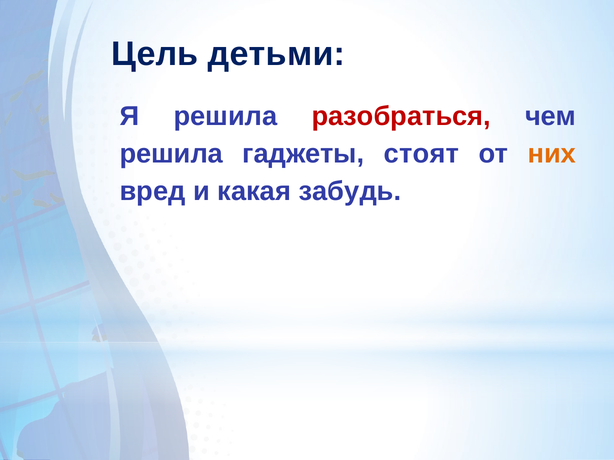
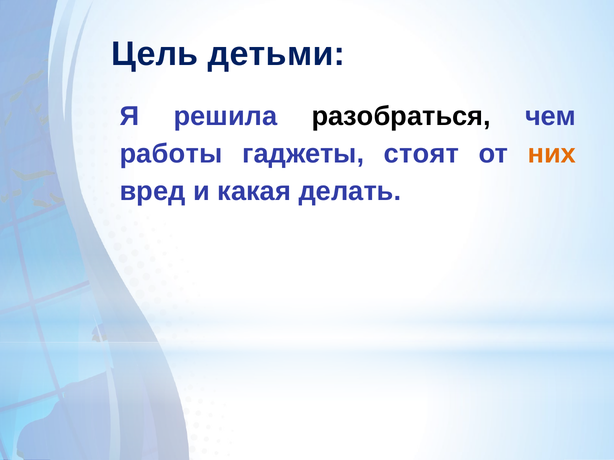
разобраться colour: red -> black
решила at (171, 154): решила -> работы
забудь: забудь -> делать
